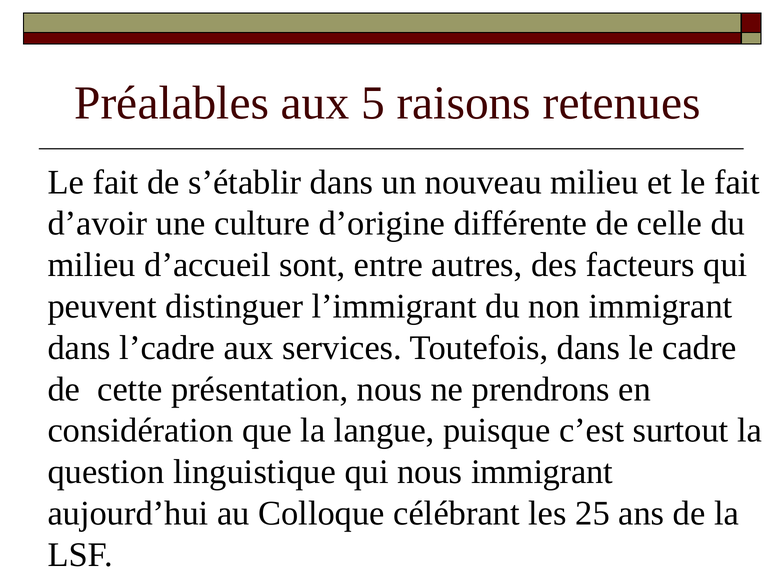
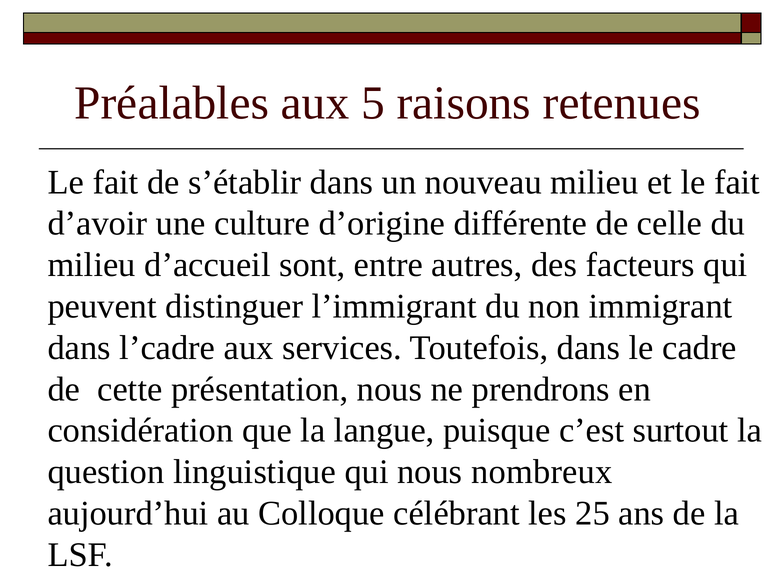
nous immigrant: immigrant -> nombreux
